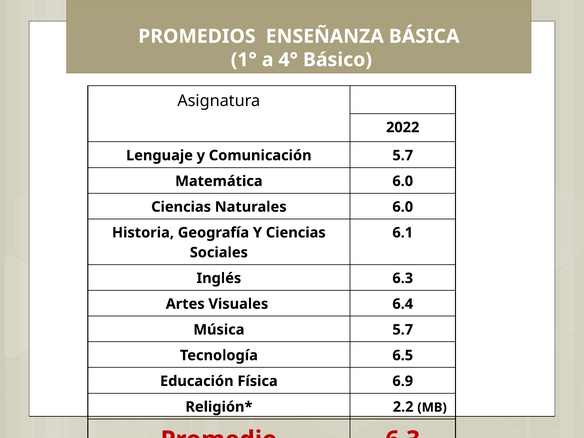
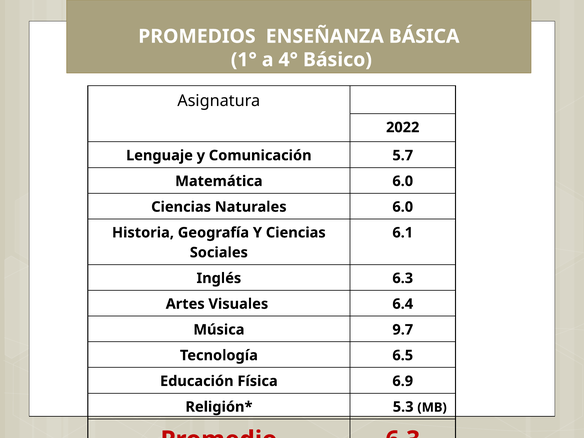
Música 5.7: 5.7 -> 9.7
2.2: 2.2 -> 5.3
